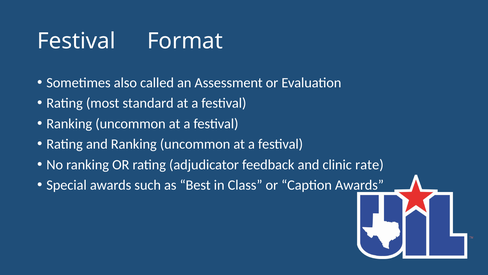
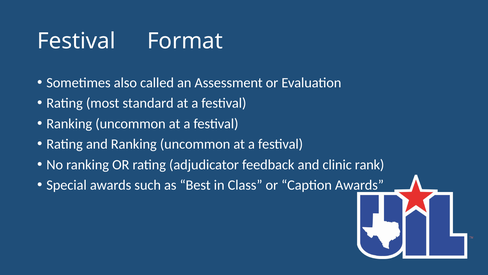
rate: rate -> rank
